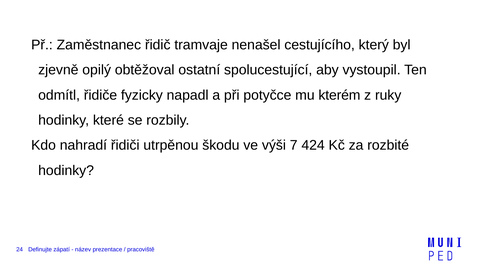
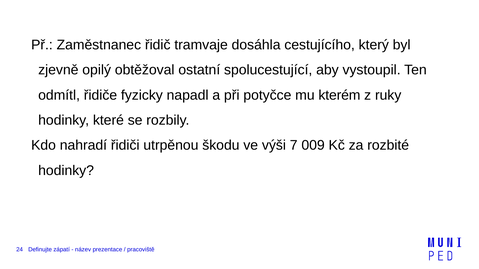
nenašel: nenašel -> dosáhla
424: 424 -> 009
